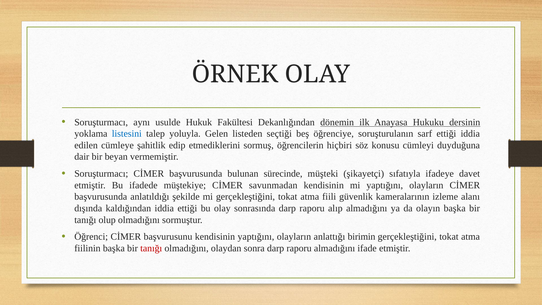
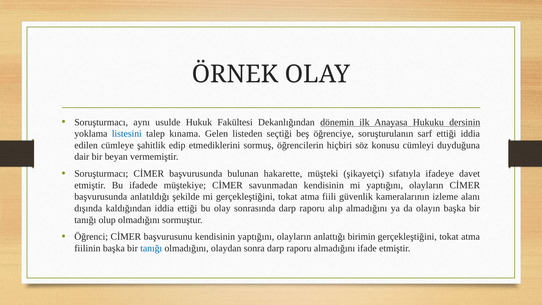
yoluyla: yoluyla -> kınama
sürecinde: sürecinde -> hakarette
tanığı at (151, 248) colour: red -> blue
